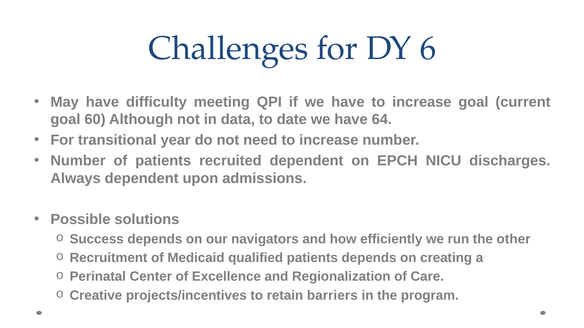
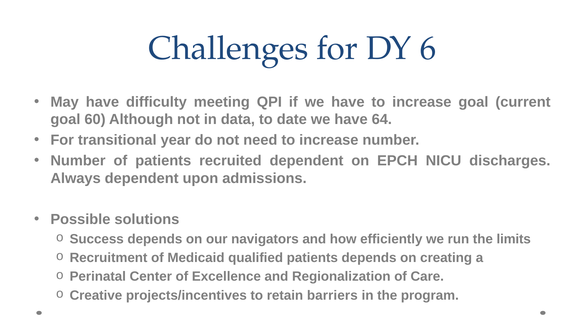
other: other -> limits
